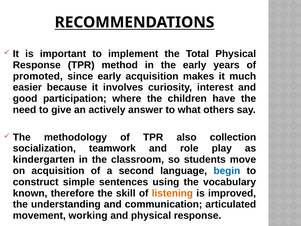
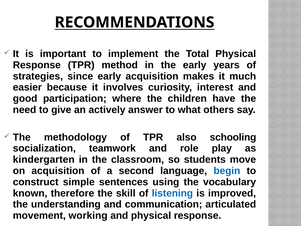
promoted: promoted -> strategies
collection: collection -> schooling
listening colour: orange -> blue
